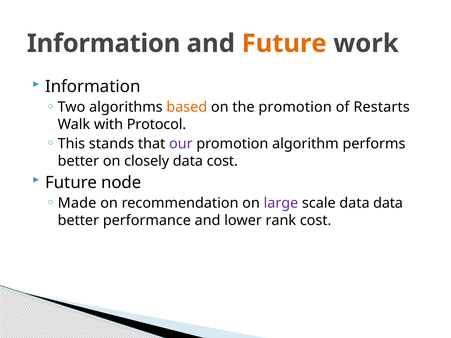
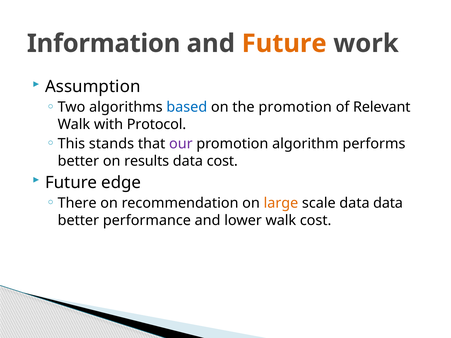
Information at (93, 87): Information -> Assumption
based colour: orange -> blue
Restarts: Restarts -> Relevant
closely: closely -> results
node: node -> edge
Made: Made -> There
large colour: purple -> orange
lower rank: rank -> walk
